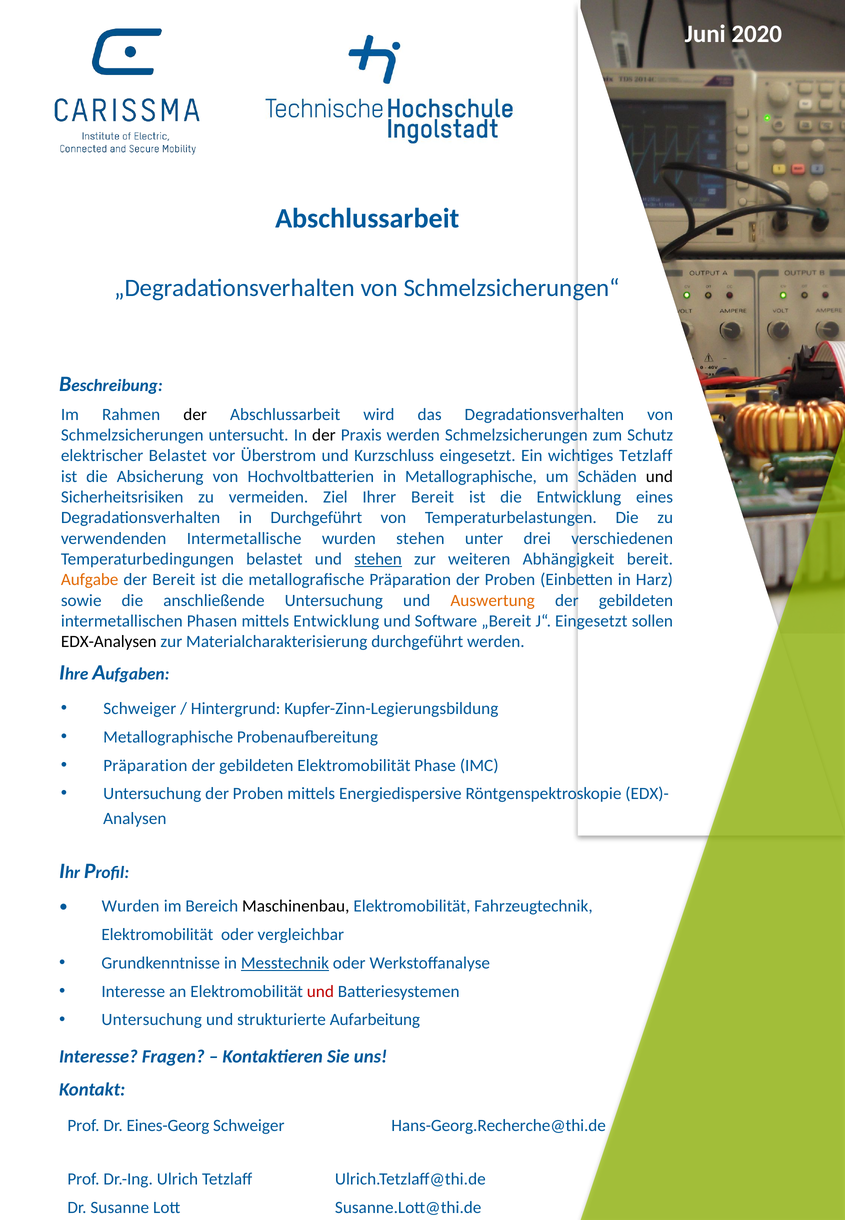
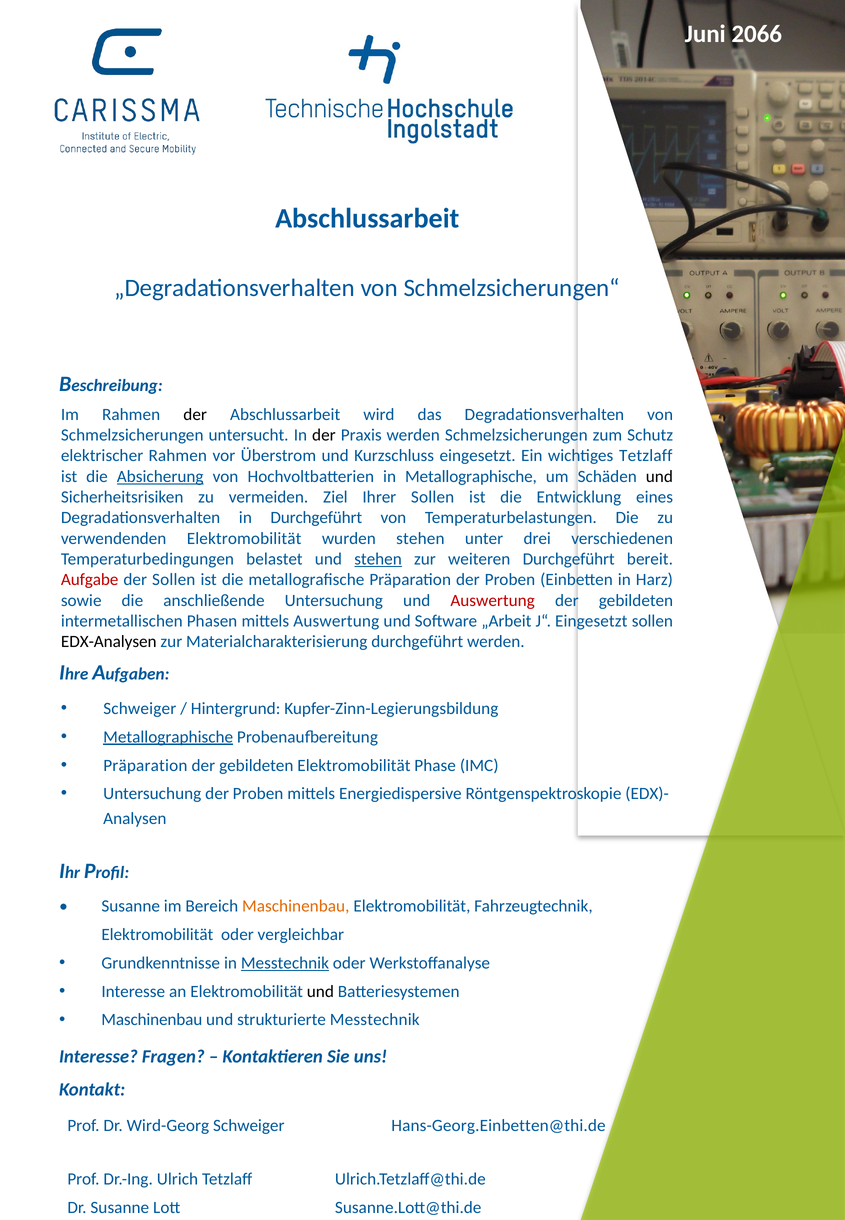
2020: 2020 -> 2066
elektrischer Belastet: Belastet -> Rahmen
Absicherung underline: none -> present
Ihrer Bereit: Bereit -> Sollen
verwendenden Intermetallische: Intermetallische -> Elektromobilität
weiteren Abhängigkeit: Abhängigkeit -> Durchgeführt
Aufgabe colour: orange -> red
der Bereit: Bereit -> Sollen
Auswertung at (493, 601) colour: orange -> red
mittels Entwicklung: Entwicklung -> Auswertung
„Bereit: „Bereit -> „Arbeit
Metallographische at (168, 737) underline: none -> present
Wurden at (131, 906): Wurden -> Susanne
Maschinenbau at (296, 906) colour: black -> orange
und at (320, 992) colour: red -> black
Untersuchung at (152, 1020): Untersuchung -> Maschinenbau
strukturierte Aufarbeitung: Aufarbeitung -> Messtechnik
Eines-Georg: Eines-Georg -> Wird-Georg
Hans-Georg.Recherche@thi.de: Hans-Georg.Recherche@thi.de -> Hans-Georg.Einbetten@thi.de
